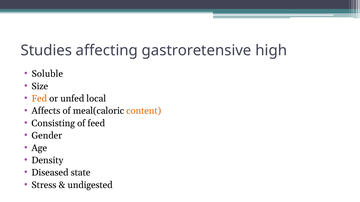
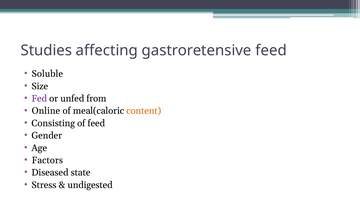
gastroretensive high: high -> feed
Fed colour: orange -> purple
local: local -> from
Affects: Affects -> Online
Density: Density -> Factors
